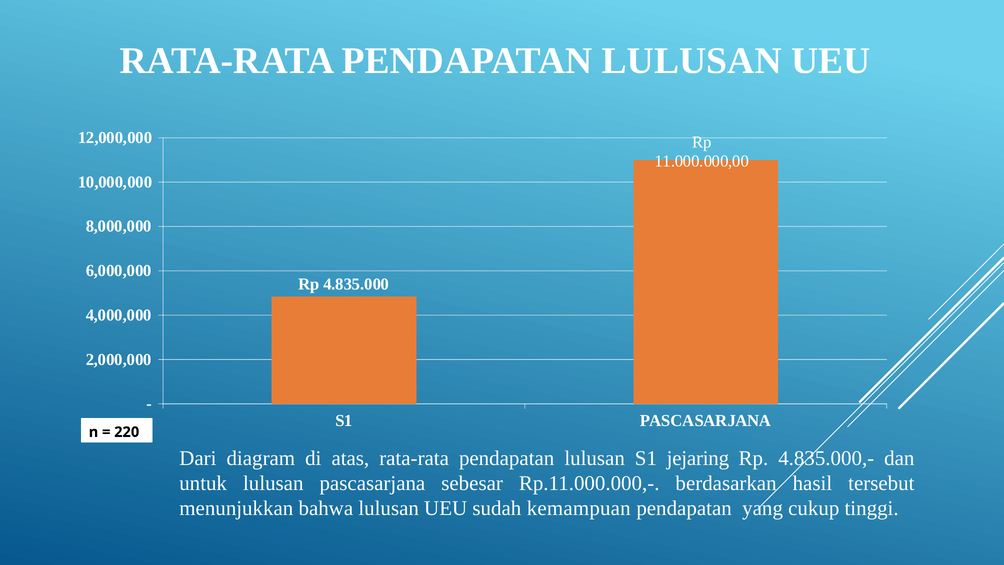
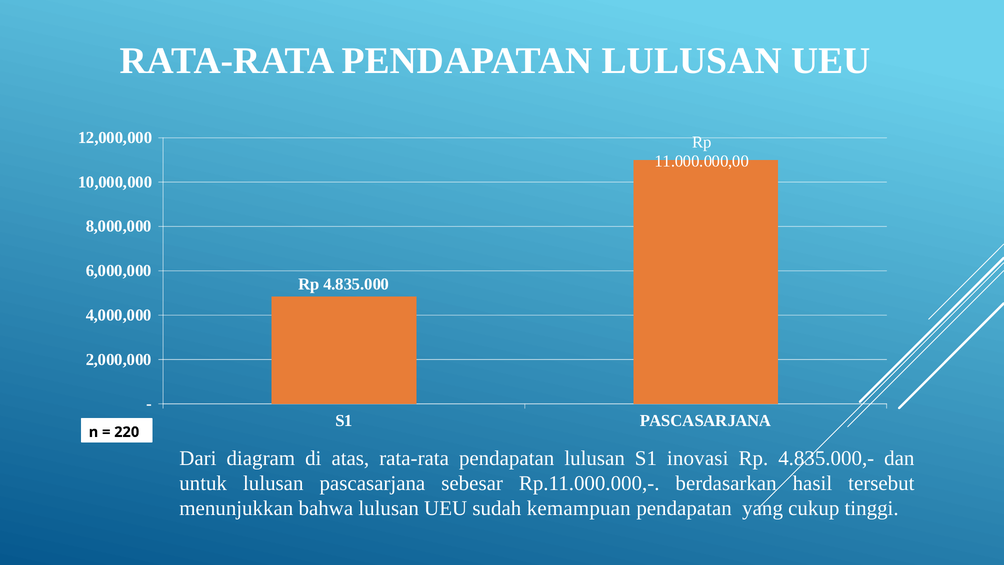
jejaring: jejaring -> inovasi
